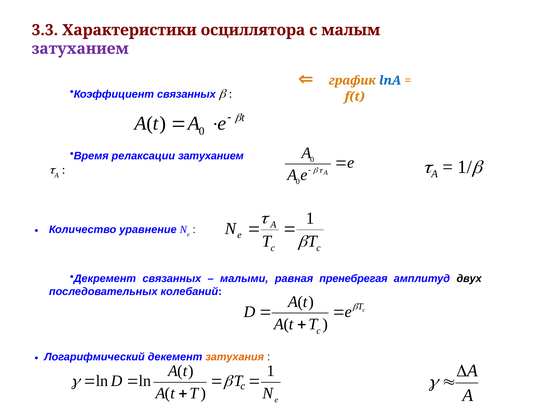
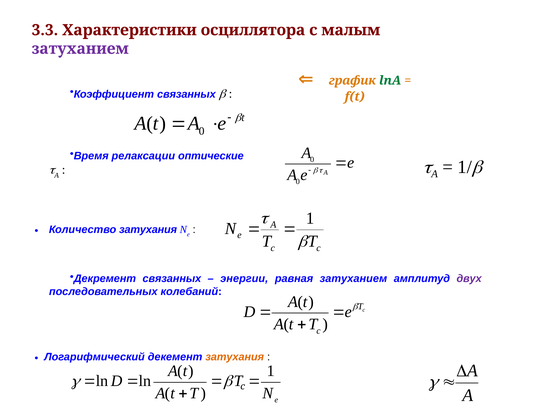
lnA colour: blue -> green
релаксации затуханием: затуханием -> оптические
Количество уравнение: уравнение -> затухания
малыми: малыми -> энергии
равная пренебрегая: пренебрегая -> затуханием
двух colour: black -> purple
